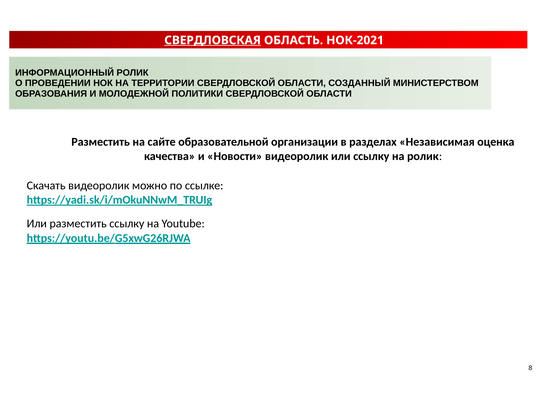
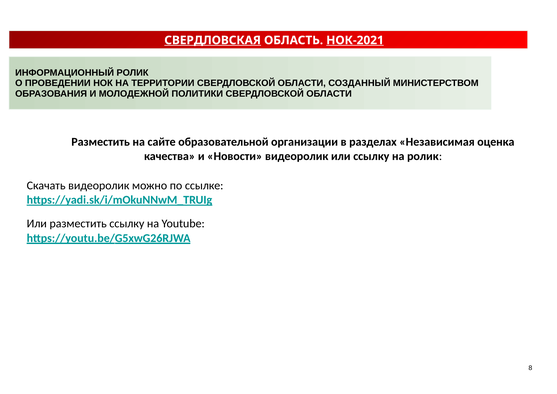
НОК-2021 underline: none -> present
